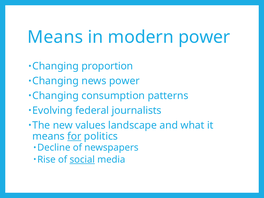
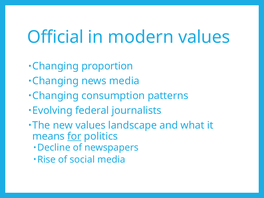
Means at (55, 37): Means -> Official
modern power: power -> values
news power: power -> media
social underline: present -> none
